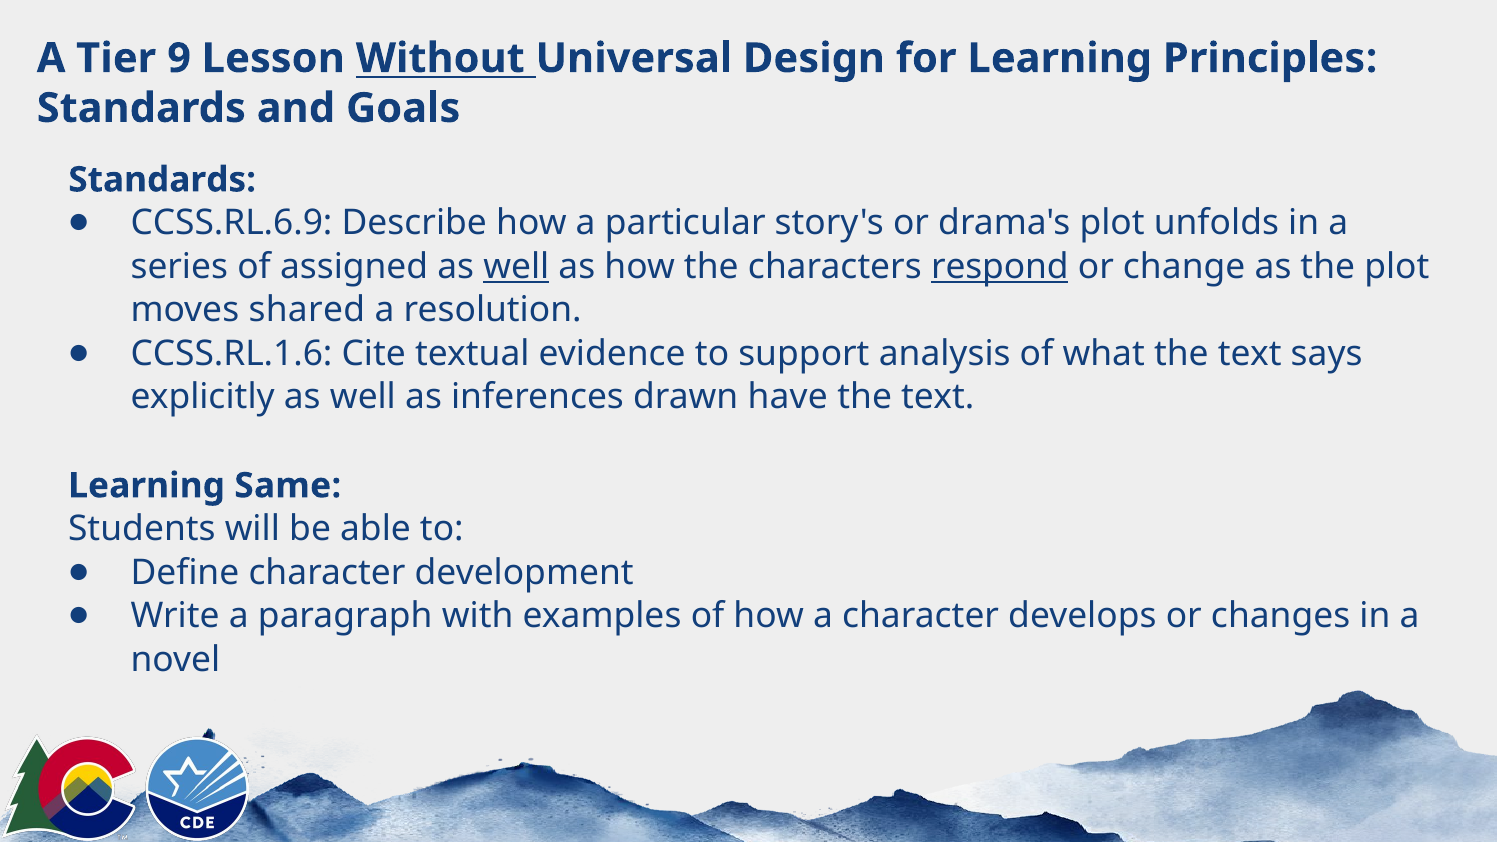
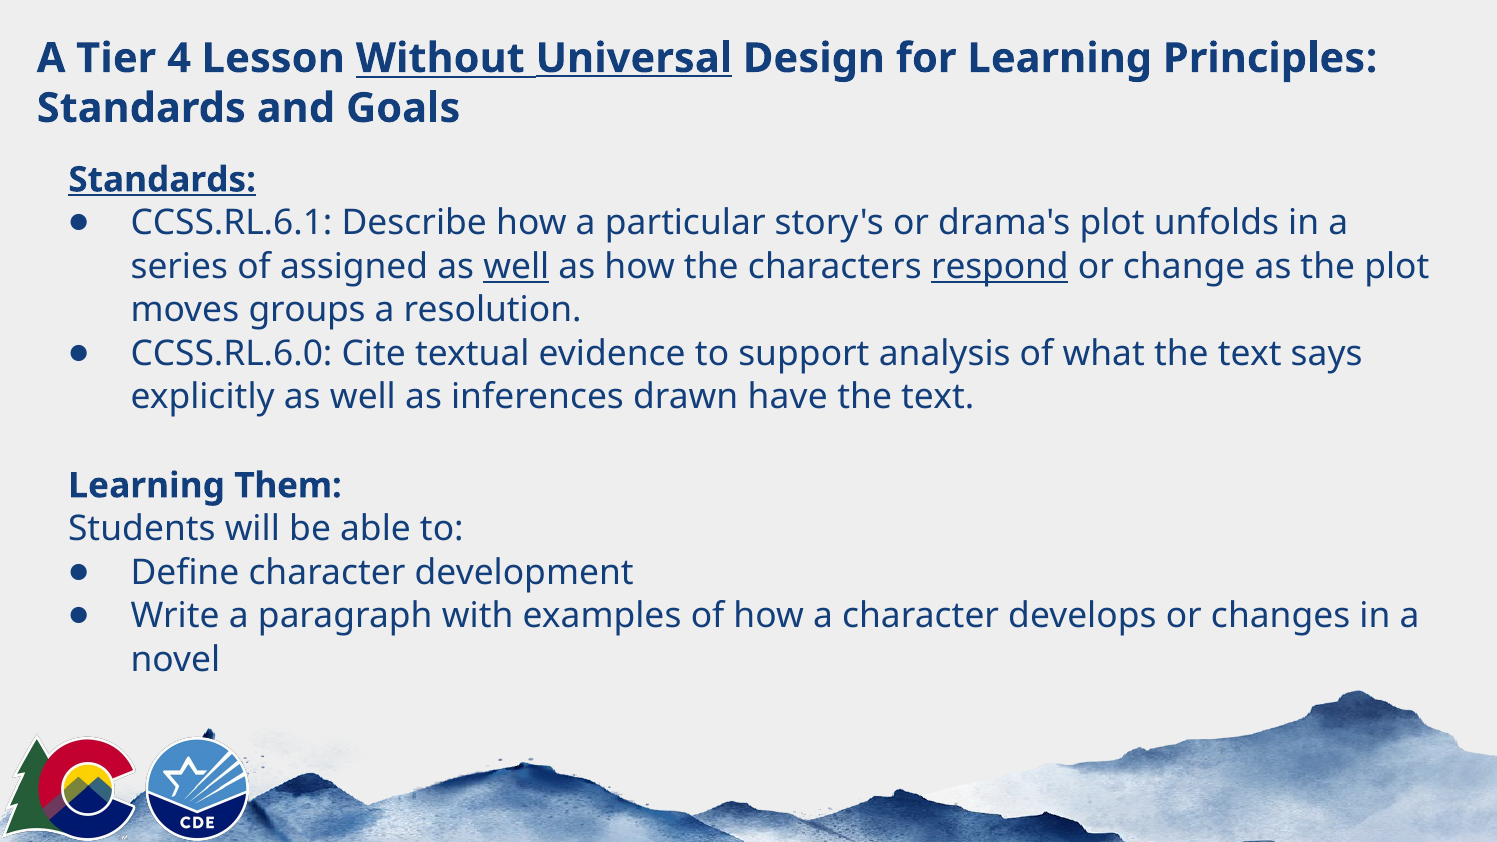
9: 9 -> 4
Universal underline: none -> present
Standards at (162, 180) underline: none -> present
CCSS.RL.6.9: CCSS.RL.6.9 -> CCSS.RL.6.1
shared: shared -> groups
CCSS.RL.1.6: CCSS.RL.1.6 -> CCSS.RL.6.0
Same: Same -> Them
